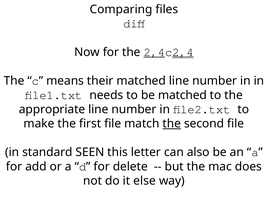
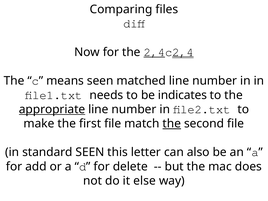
means their: their -> seen
be matched: matched -> indicates
appropriate underline: none -> present
